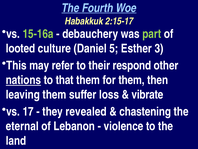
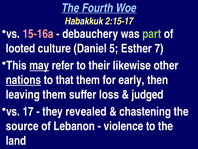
15-16a colour: light green -> pink
3: 3 -> 7
may underline: none -> present
respond: respond -> likewise
for them: them -> early
vibrate: vibrate -> judged
eternal: eternal -> source
